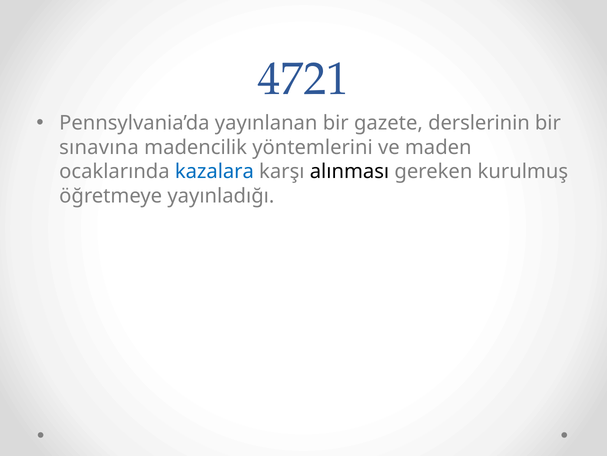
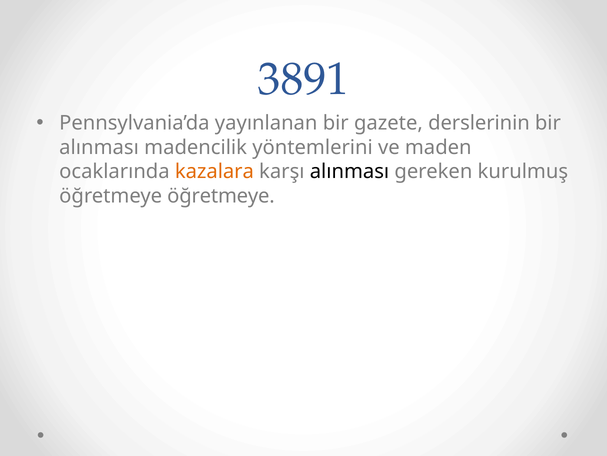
4721: 4721 -> 3891
sınavına at (99, 147): sınavına -> alınması
kazalara colour: blue -> orange
öğretmeye yayınladığı: yayınladığı -> öğretmeye
